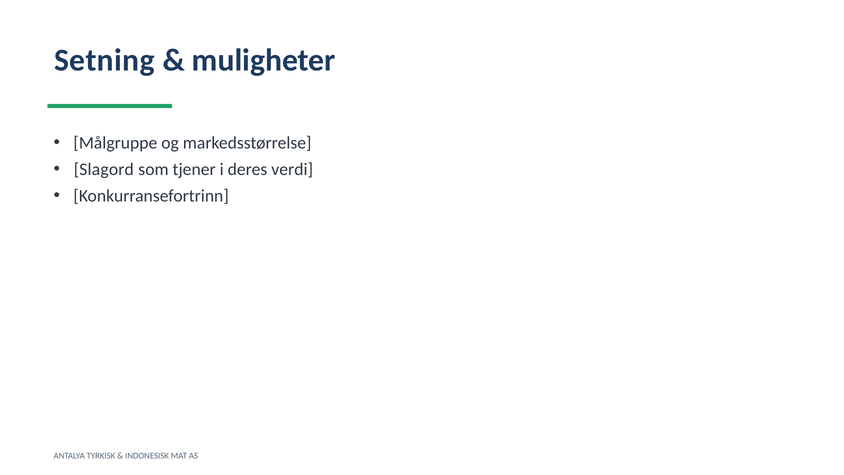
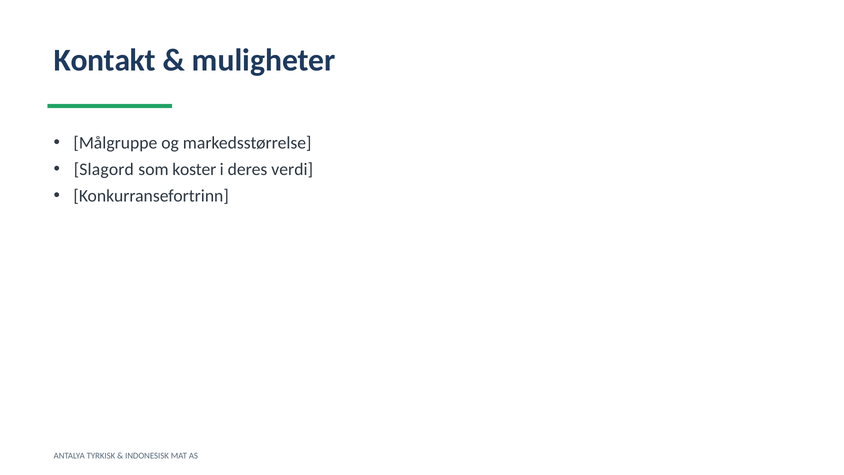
Setning: Setning -> Kontakt
tjener: tjener -> koster
